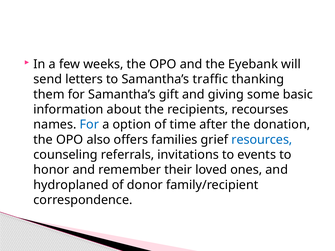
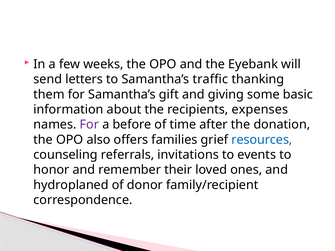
recourses: recourses -> expenses
For at (89, 125) colour: blue -> purple
option: option -> before
